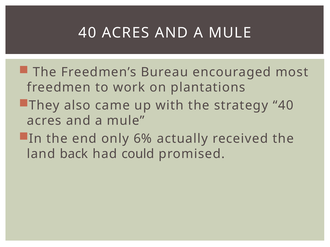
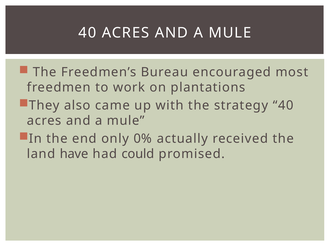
6%: 6% -> 0%
back: back -> have
